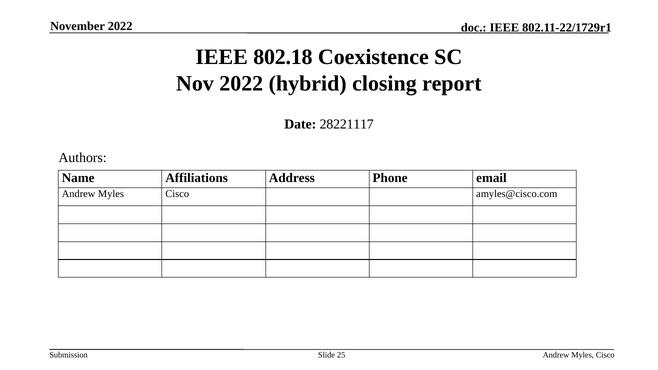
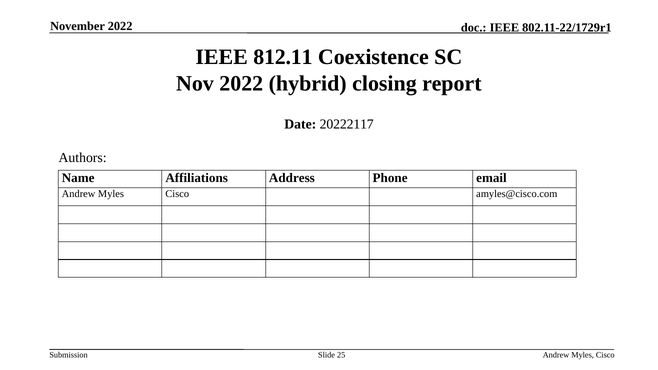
802.18: 802.18 -> 812.11
28221117: 28221117 -> 20222117
